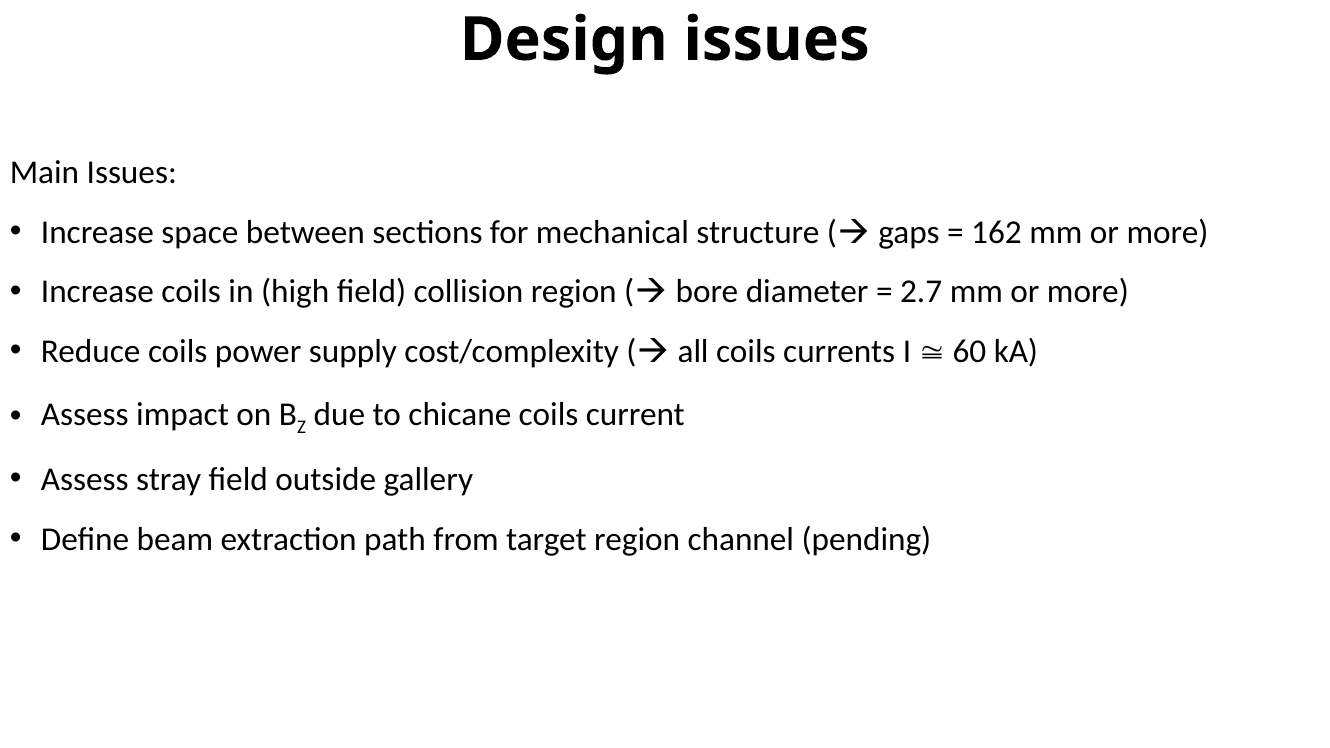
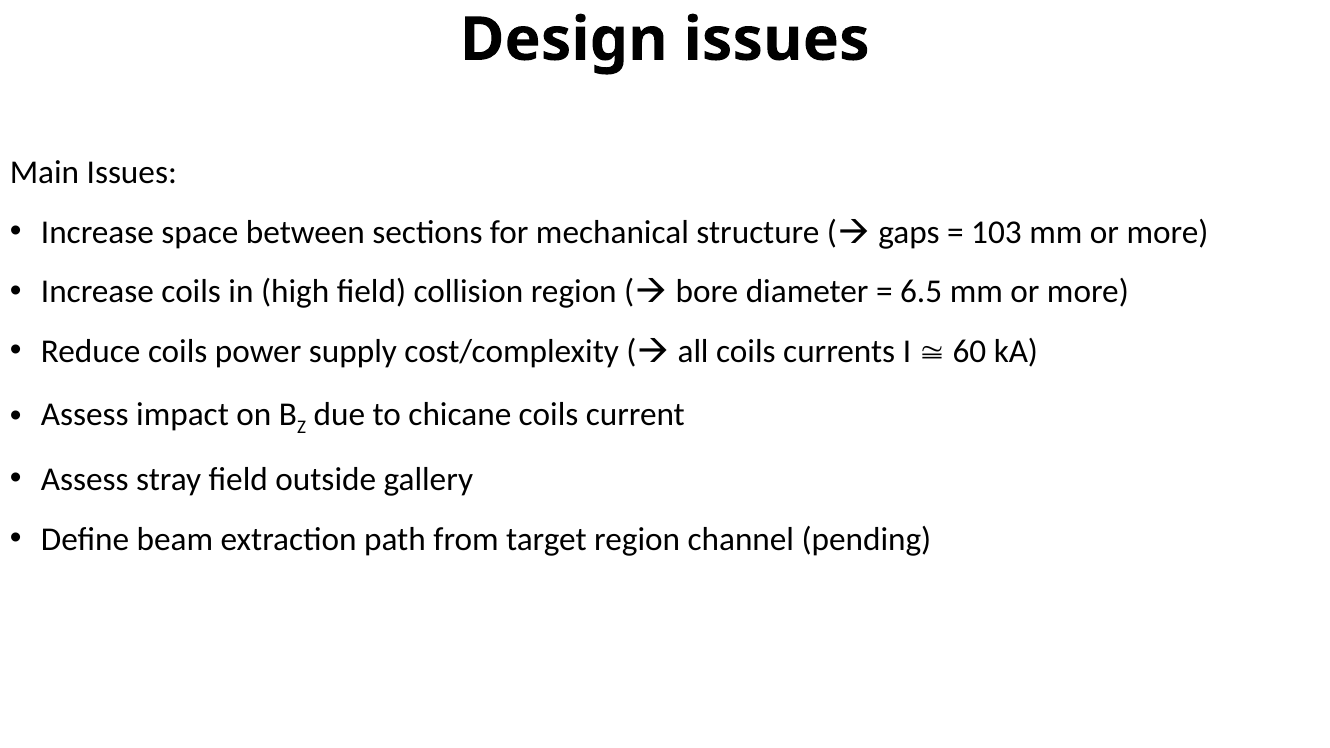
162: 162 -> 103
2.7: 2.7 -> 6.5
